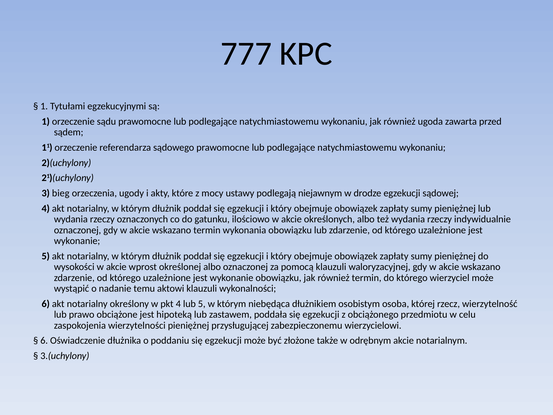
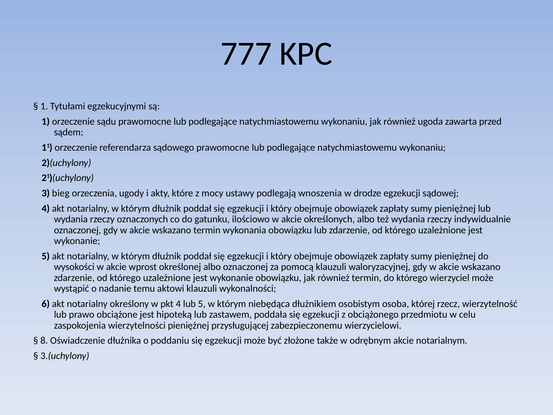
niejawnym: niejawnym -> wnoszenia
6 at (44, 340): 6 -> 8
